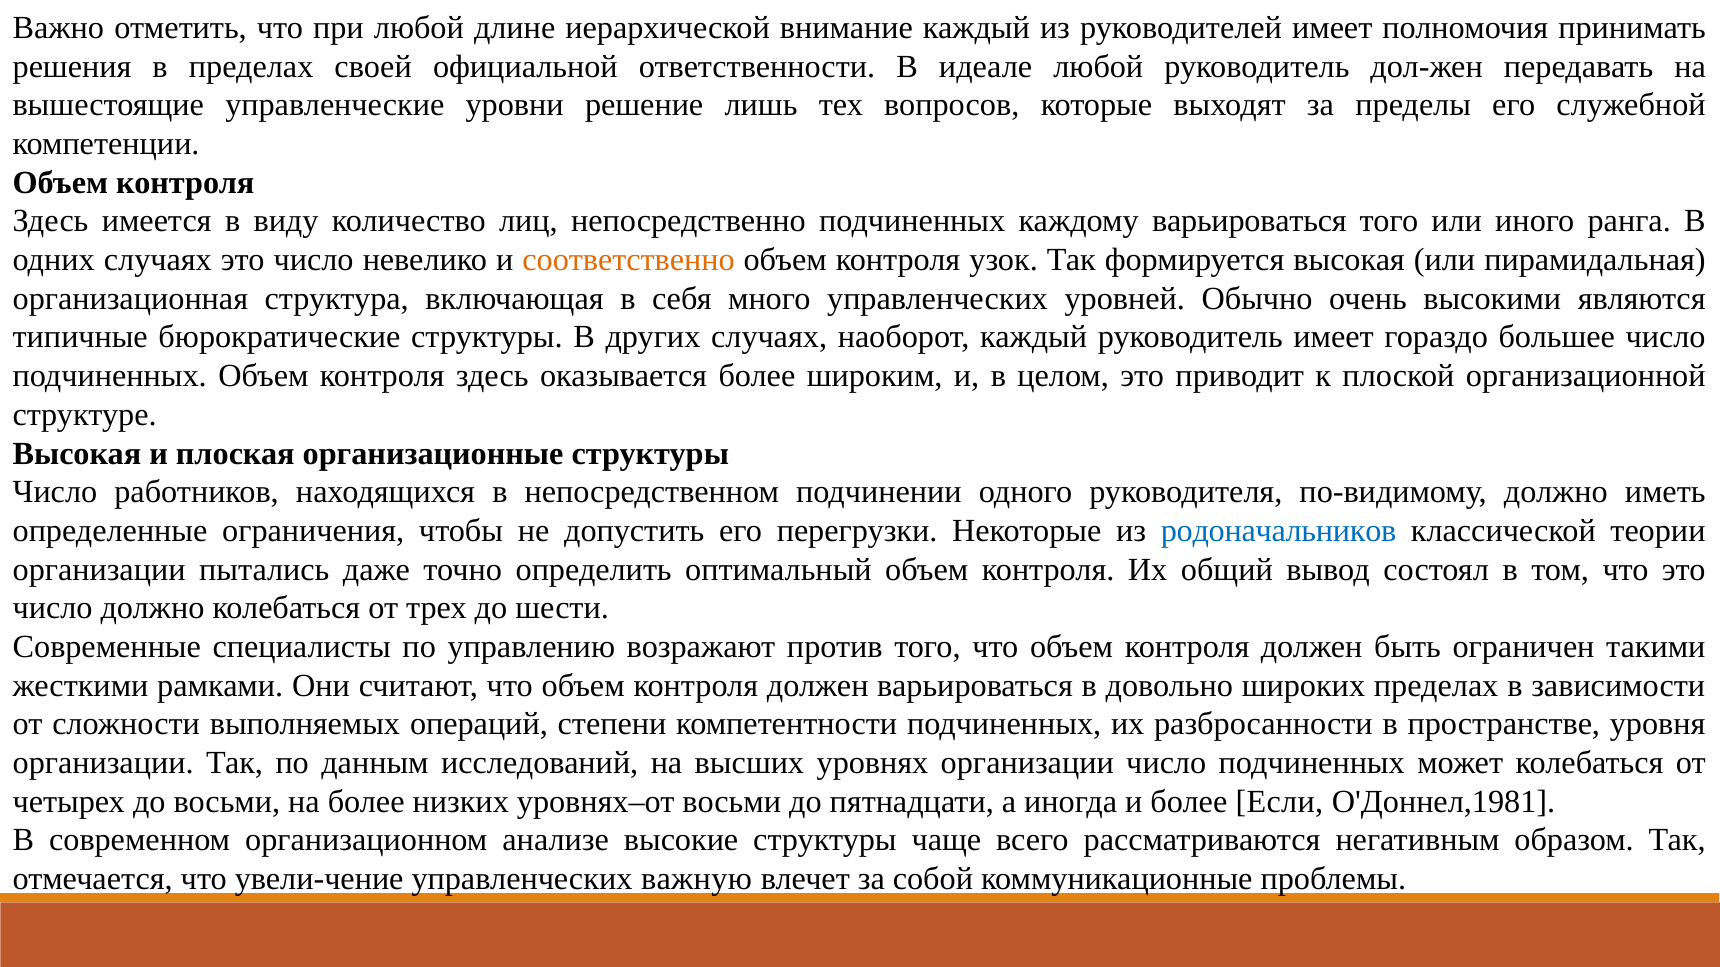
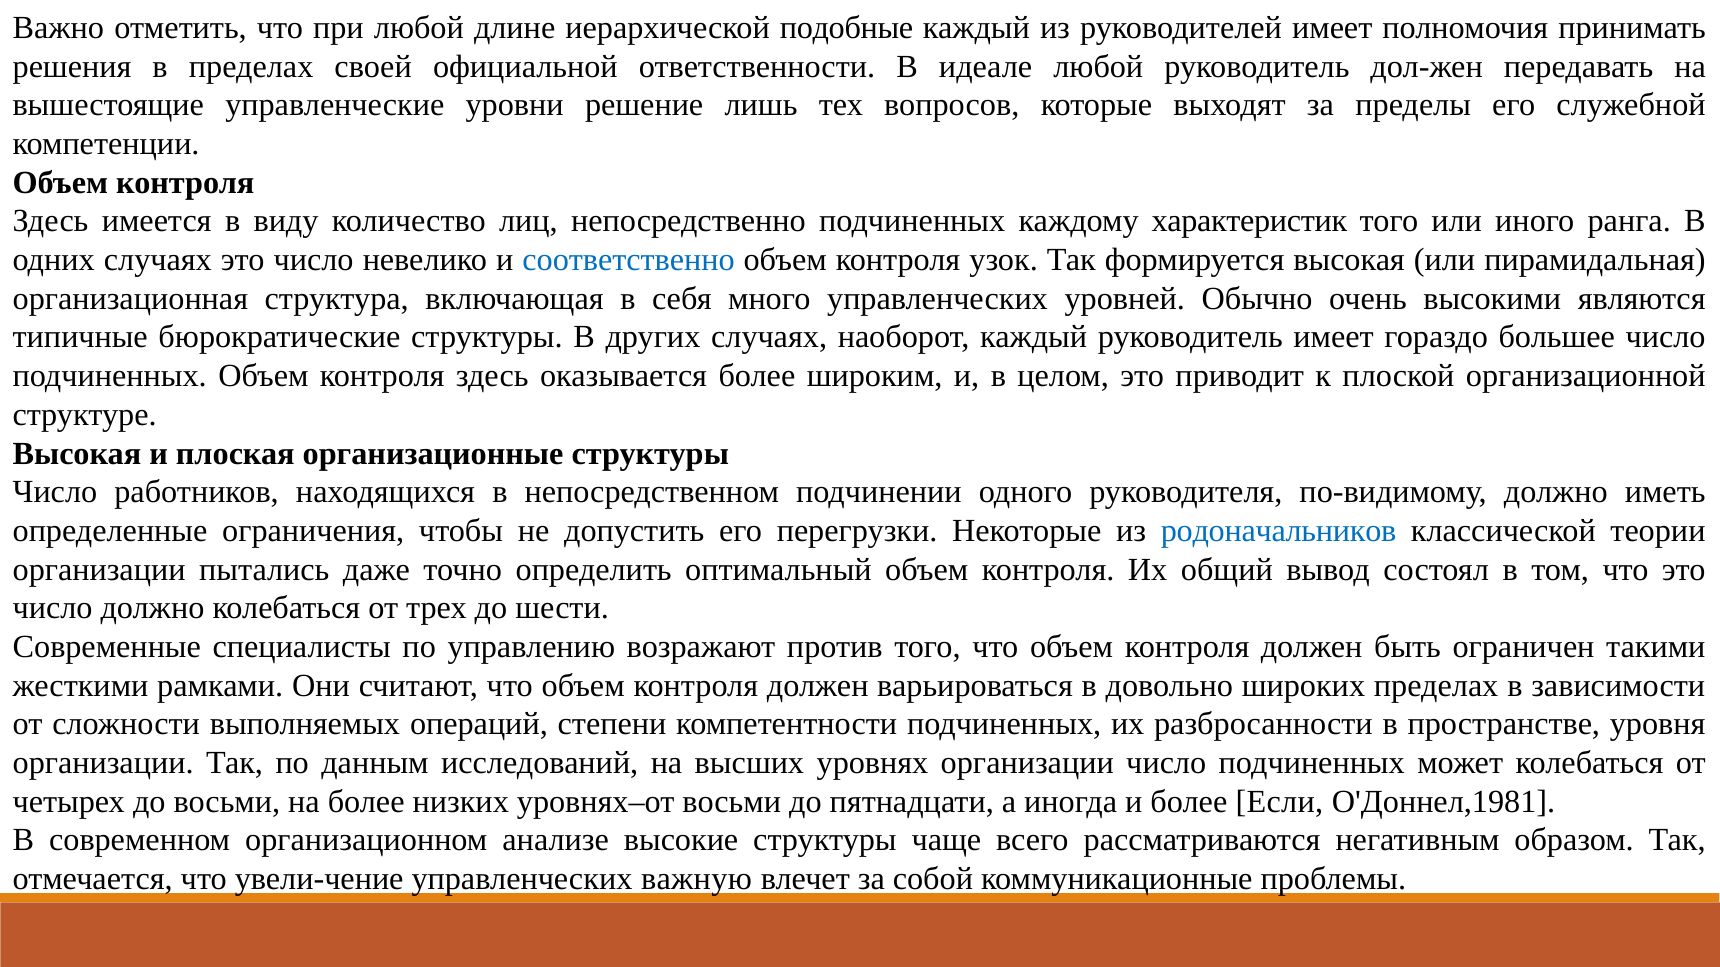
внимание: внимание -> подобные
каждому варьироваться: варьироваться -> характеристик
соответственно colour: orange -> blue
